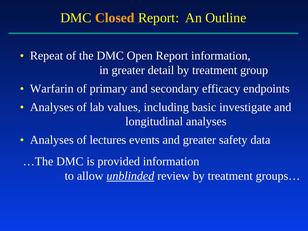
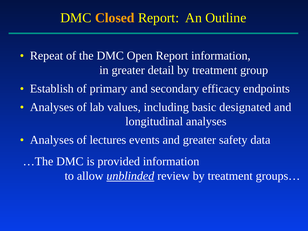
Warfarin: Warfarin -> Establish
investigate: investigate -> designated
